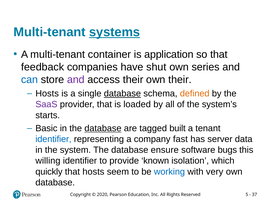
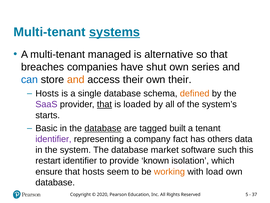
container: container -> managed
application: application -> alternative
feedback: feedback -> breaches
and at (76, 80) colour: purple -> orange
database at (122, 93) underline: present -> none
that at (104, 104) underline: none -> present
identifier at (53, 139) colour: blue -> purple
fast: fast -> fact
server: server -> others
ensure: ensure -> market
bugs: bugs -> such
willing: willing -> restart
quickly: quickly -> ensure
working colour: blue -> orange
very: very -> load
